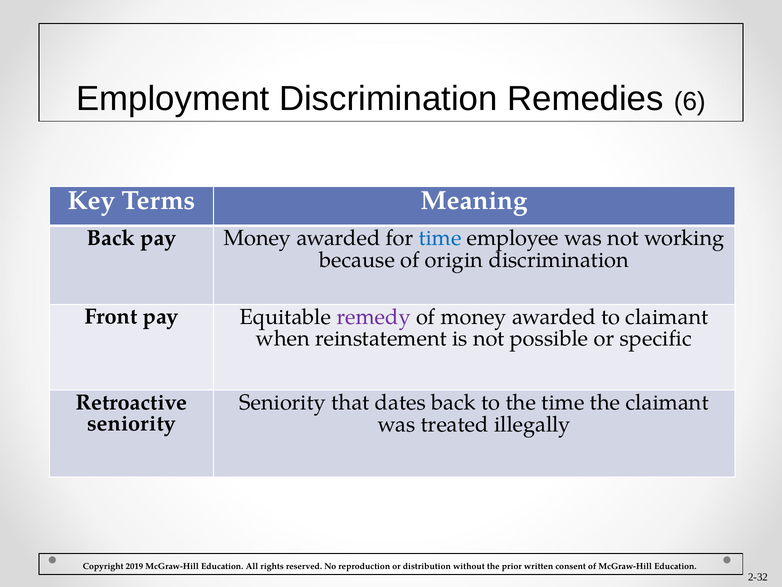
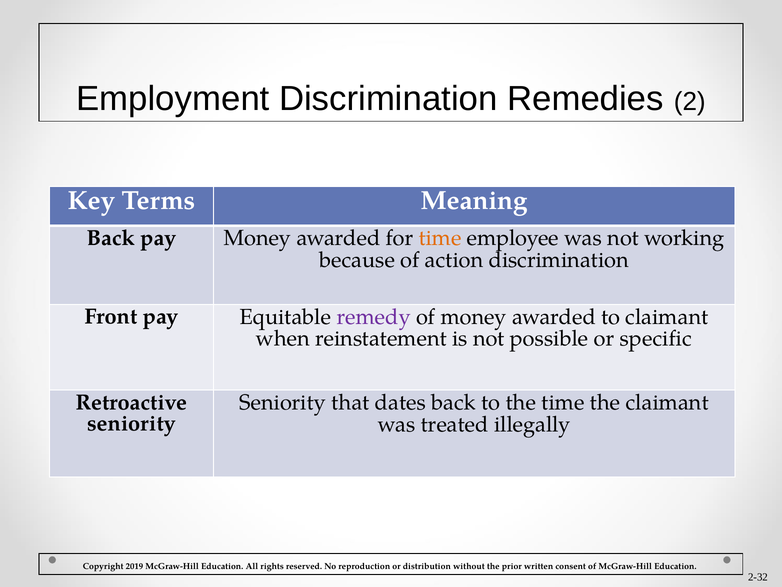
6: 6 -> 2
time at (440, 238) colour: blue -> orange
origin: origin -> action
